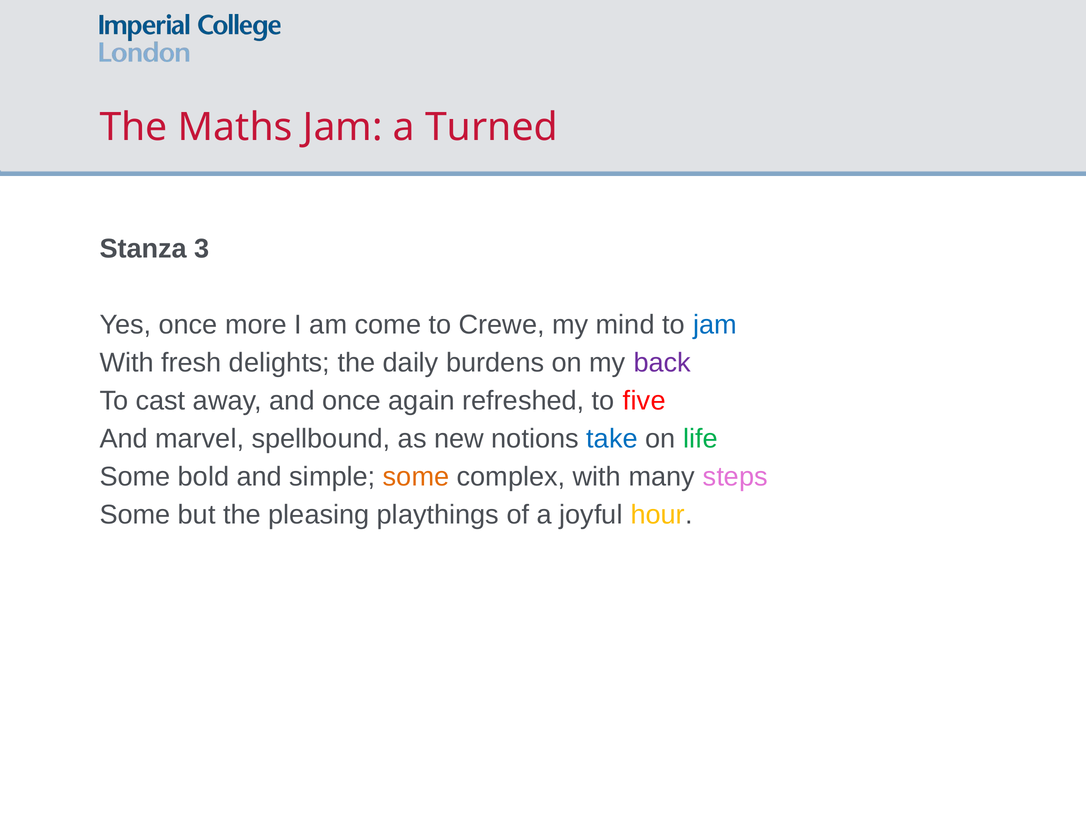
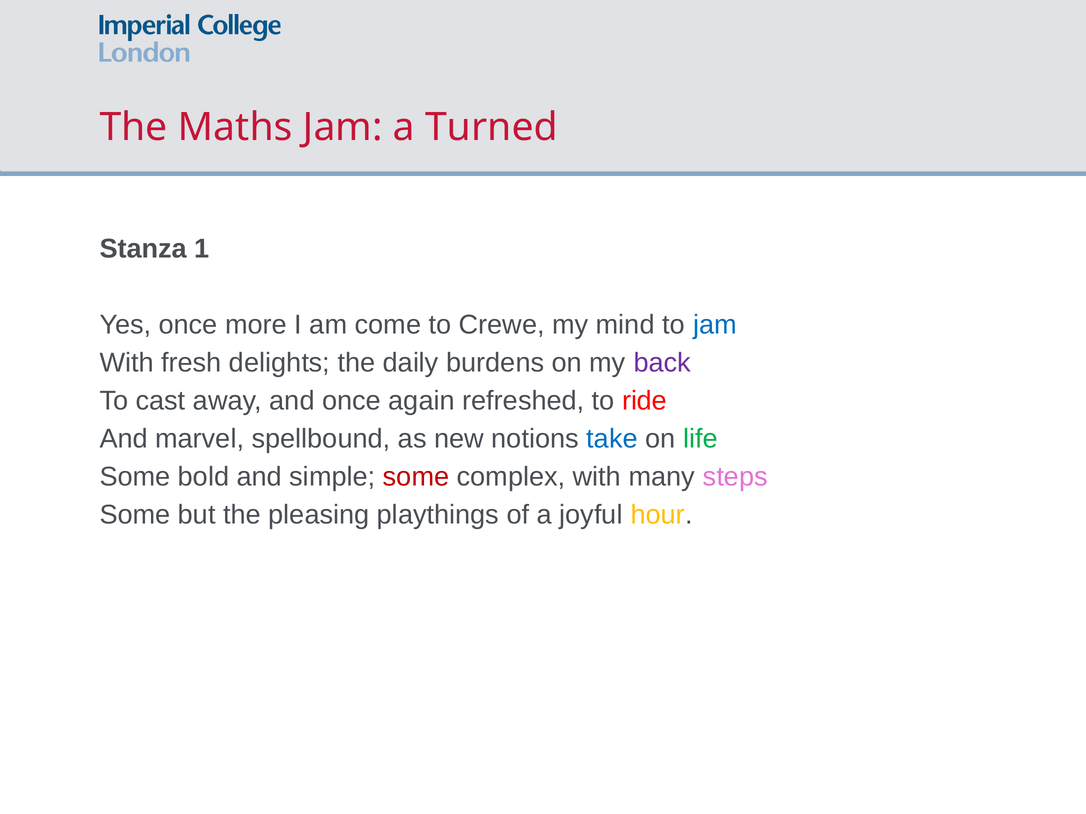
3: 3 -> 1
five: five -> ride
some at (416, 477) colour: orange -> red
